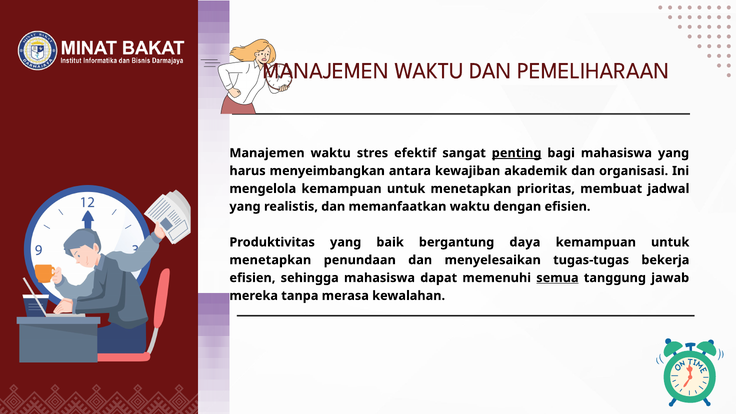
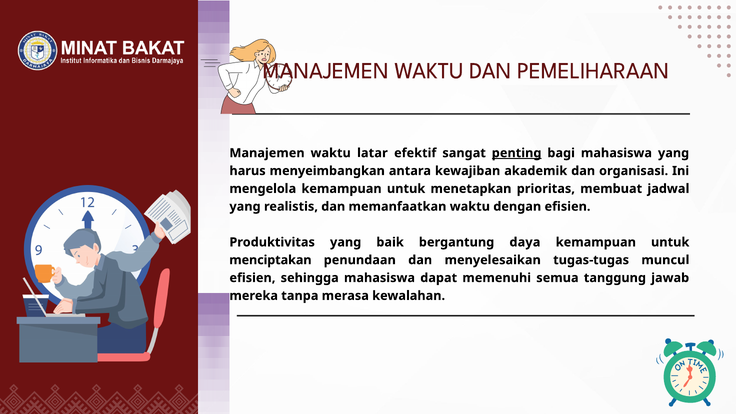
stres: stres -> latar
menetapkan at (270, 260): menetapkan -> menciptakan
bekerja: bekerja -> muncul
semua underline: present -> none
